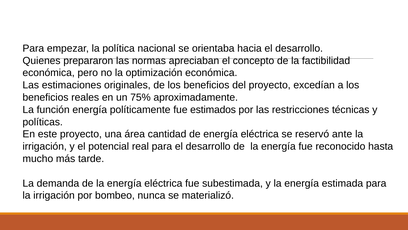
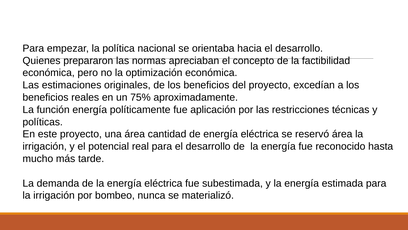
estimados: estimados -> aplicación
reservó ante: ante -> área
